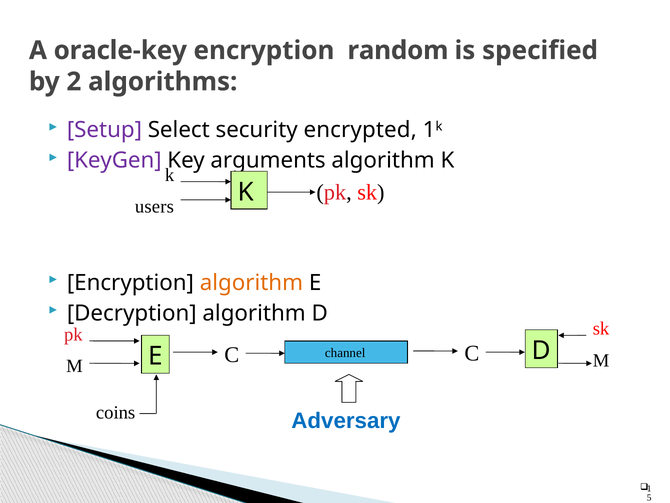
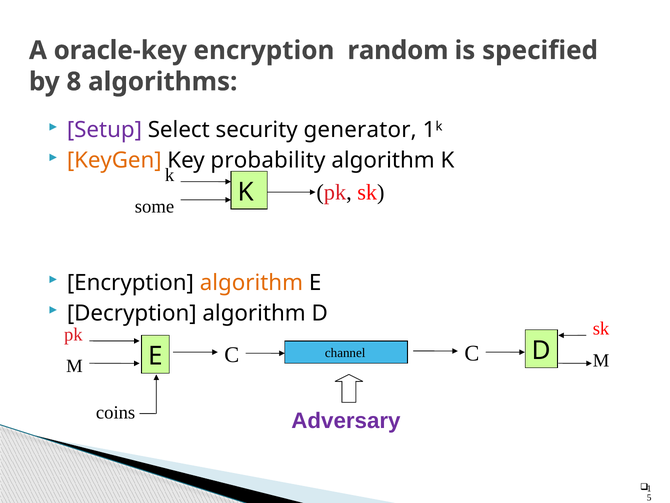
2: 2 -> 8
encrypted: encrypted -> generator
KeyGen colour: purple -> orange
arguments: arguments -> probability
users: users -> some
Adversary colour: blue -> purple
